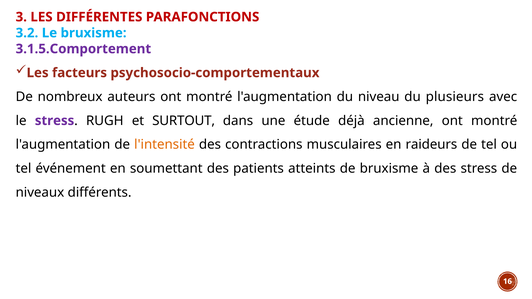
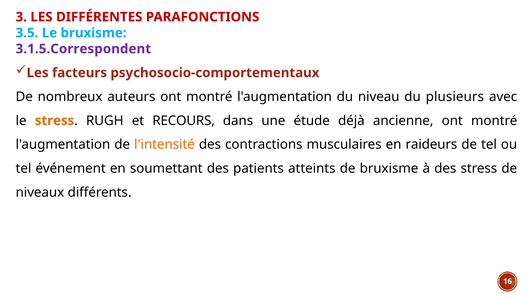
3.2: 3.2 -> 3.5
3.1.5.Comportement: 3.1.5.Comportement -> 3.1.5.Correspondent
stress at (55, 121) colour: purple -> orange
SURTOUT: SURTOUT -> RECOURS
